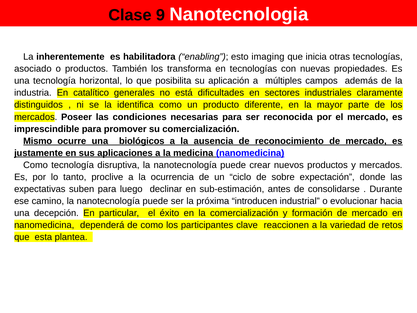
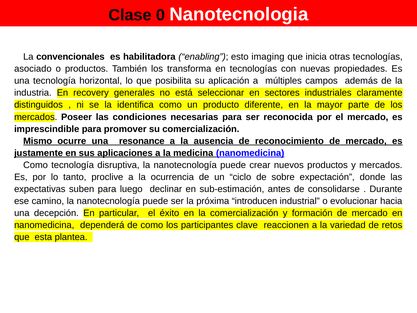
9: 9 -> 0
inherentemente: inherentemente -> convencionales
catalítico: catalítico -> recovery
dificultades: dificultades -> seleccionar
biológicos: biológicos -> resonance
